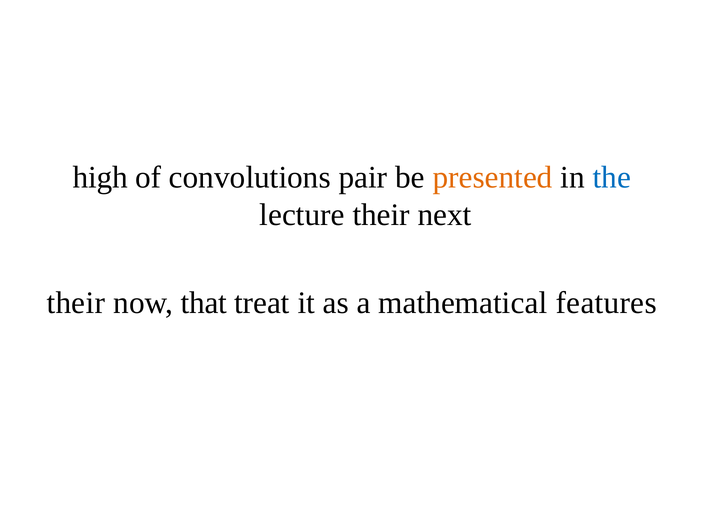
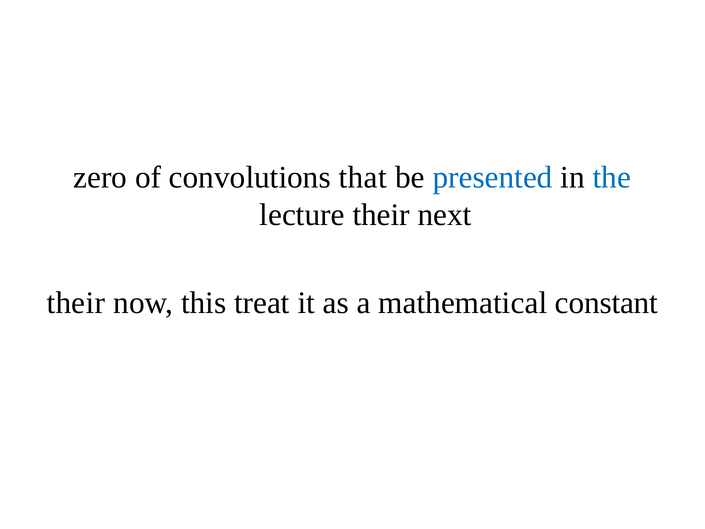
high: high -> zero
pair: pair -> that
presented colour: orange -> blue
that: that -> this
features: features -> constant
